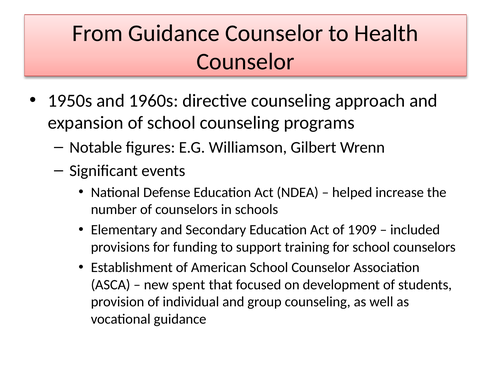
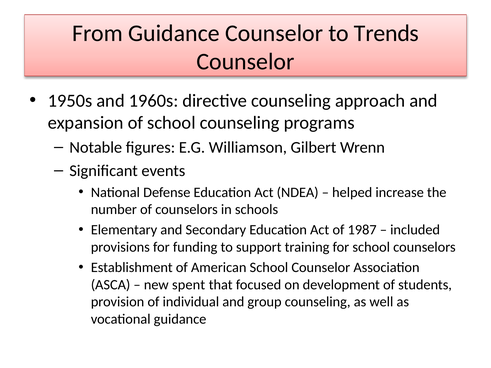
Health: Health -> Trends
1909: 1909 -> 1987
